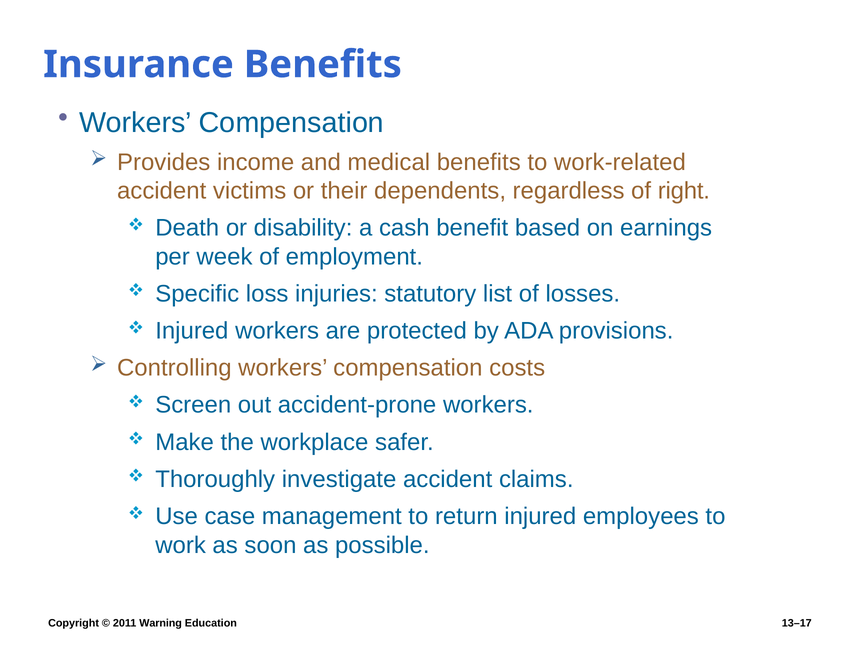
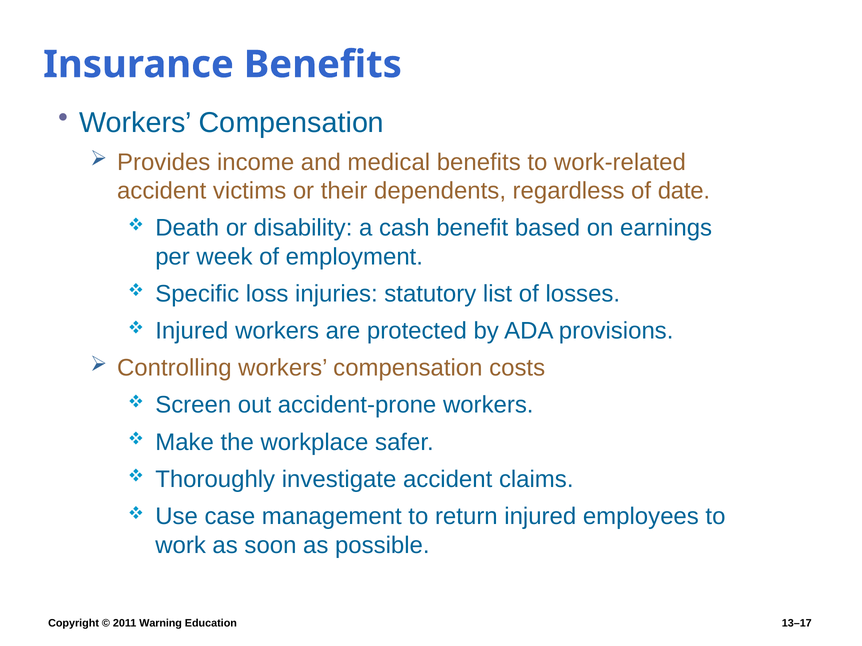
right: right -> date
